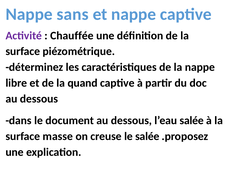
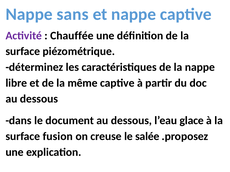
quand: quand -> même
l’eau salée: salée -> glace
masse: masse -> fusion
